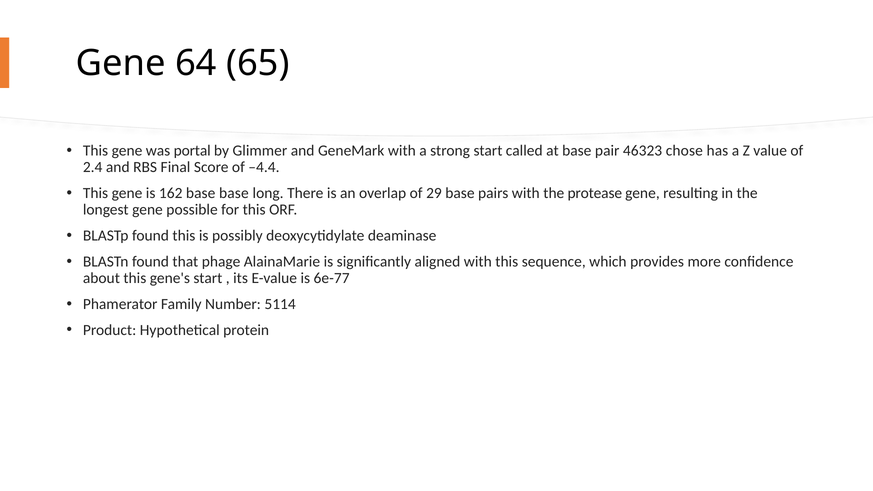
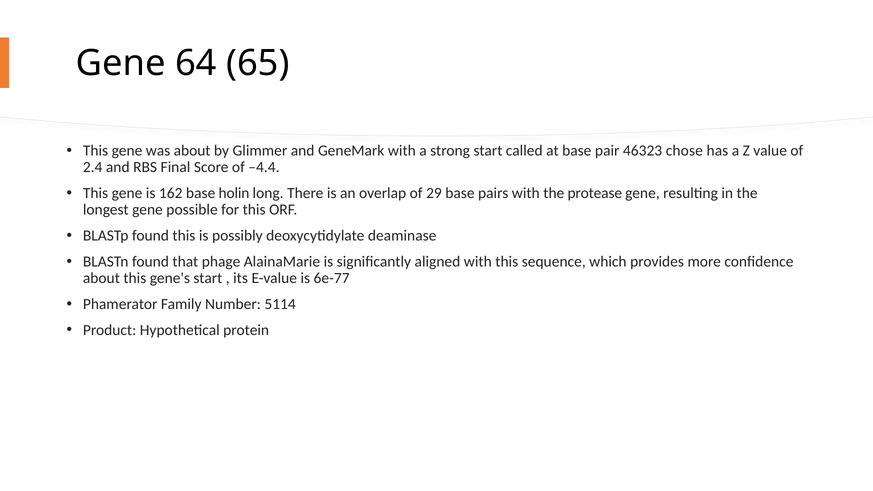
was portal: portal -> about
base base: base -> holin
